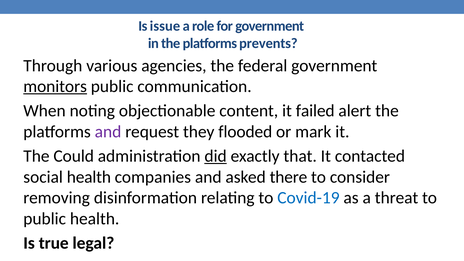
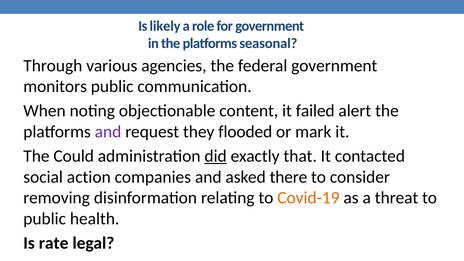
issue: issue -> likely
prevents: prevents -> seasonal
monitors underline: present -> none
social health: health -> action
Covid-19 colour: blue -> orange
true: true -> rate
